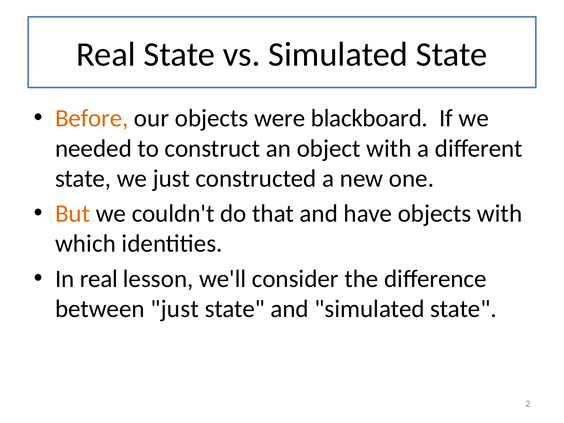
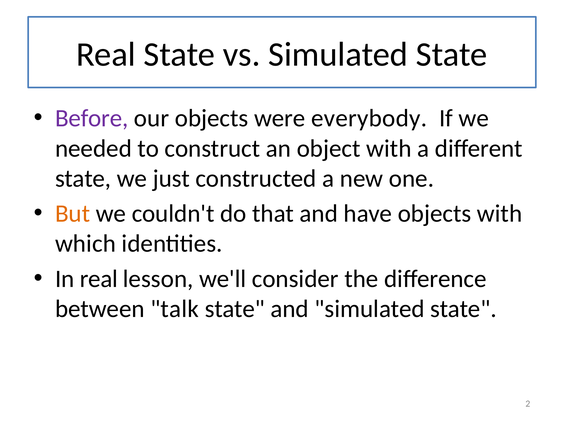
Before colour: orange -> purple
blackboard: blackboard -> everybody
between just: just -> talk
